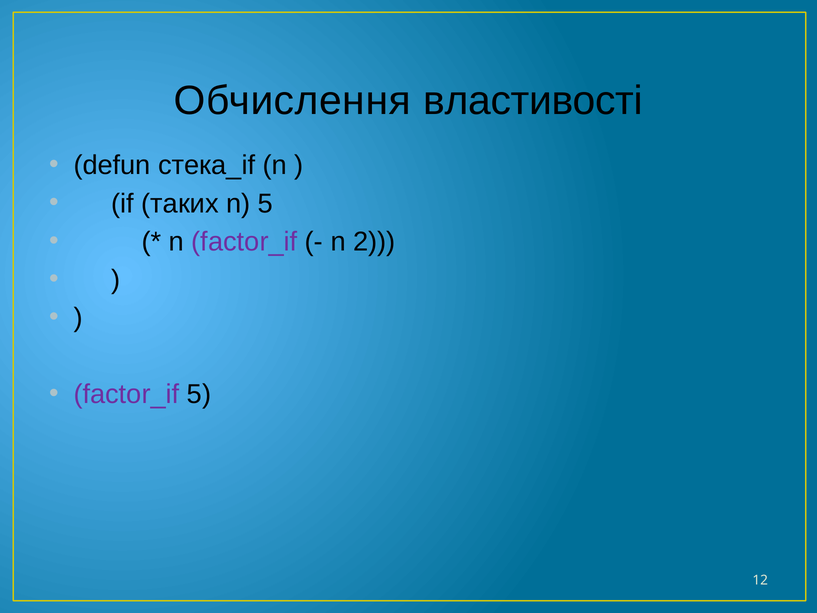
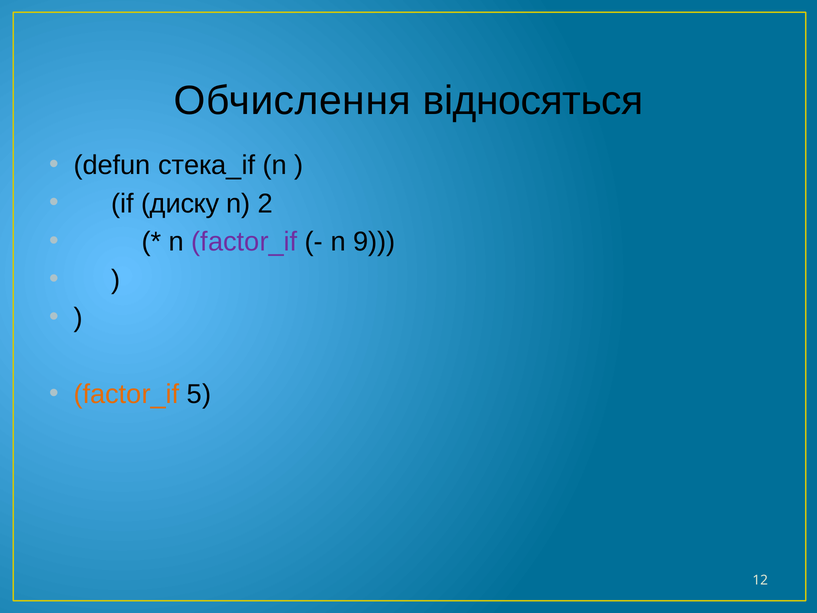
властивості: властивості -> відносяться
таких: таких -> диску
n 5: 5 -> 2
2: 2 -> 9
factor_if at (126, 394) colour: purple -> orange
